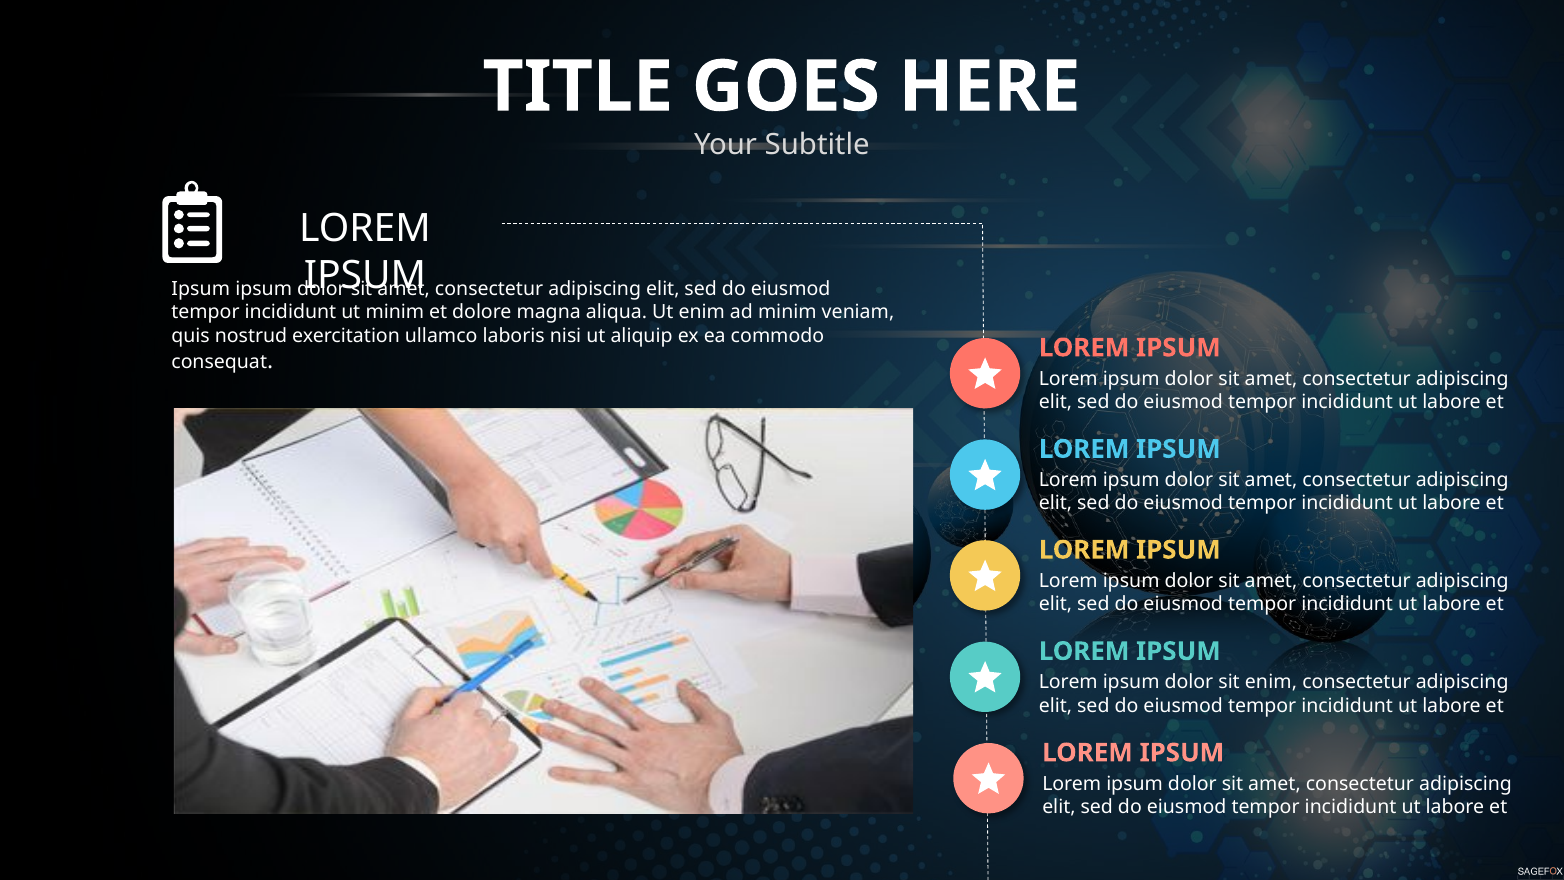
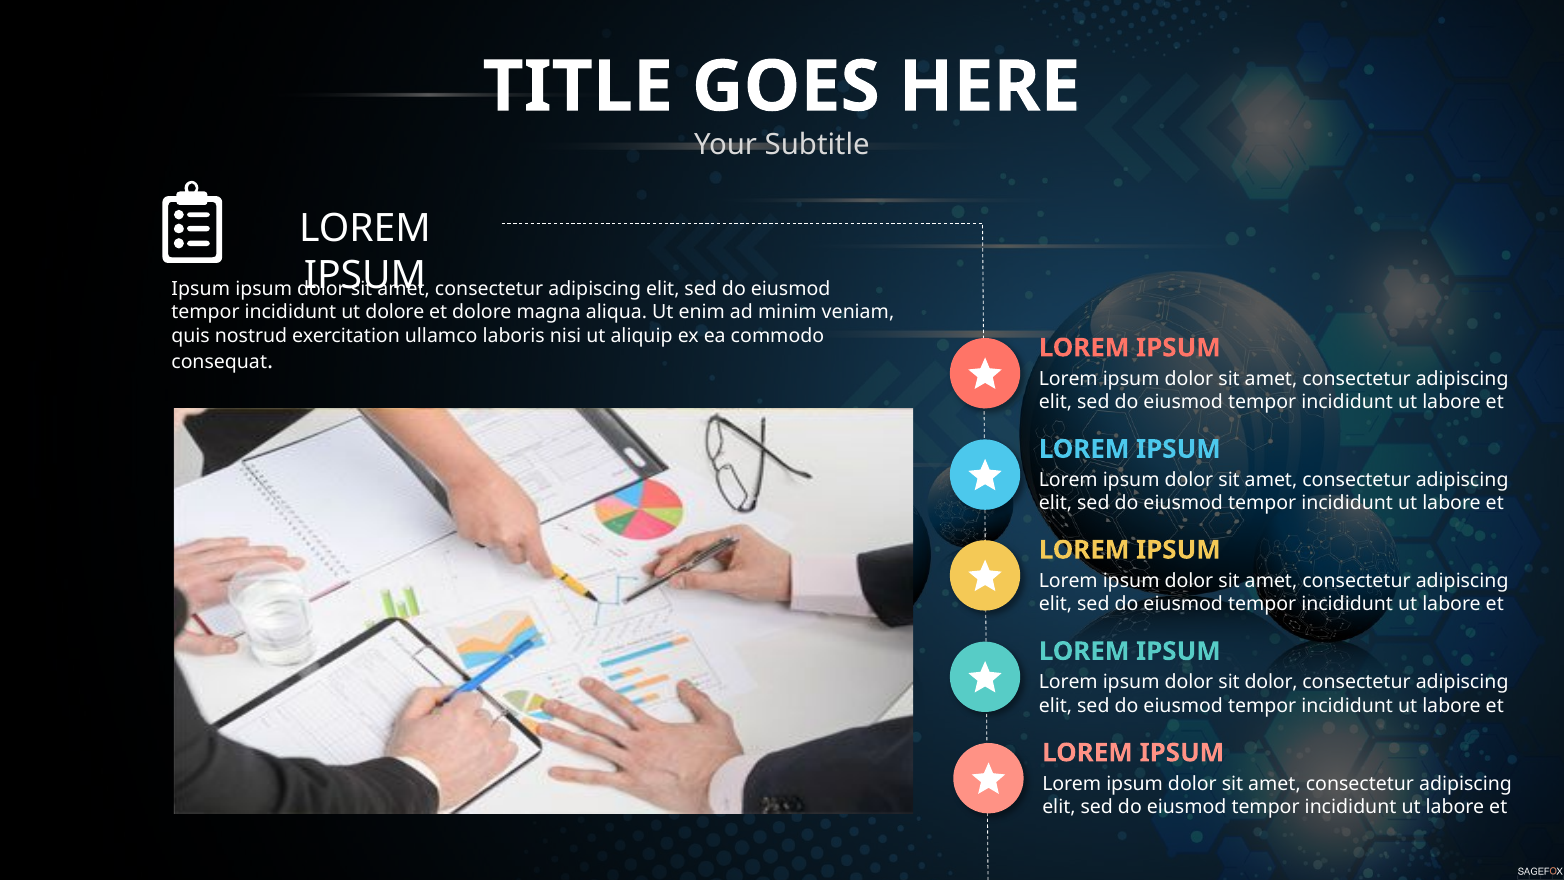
ut minim: minim -> dolore
sit enim: enim -> dolor
